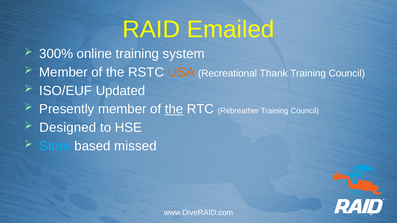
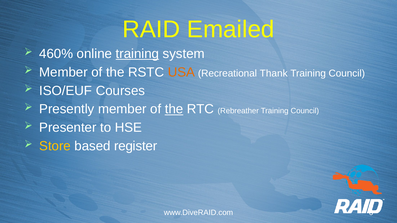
300%: 300% -> 460%
training at (137, 54) underline: none -> present
Updated: Updated -> Courses
Designed: Designed -> Presenter
Store colour: light blue -> yellow
missed: missed -> register
